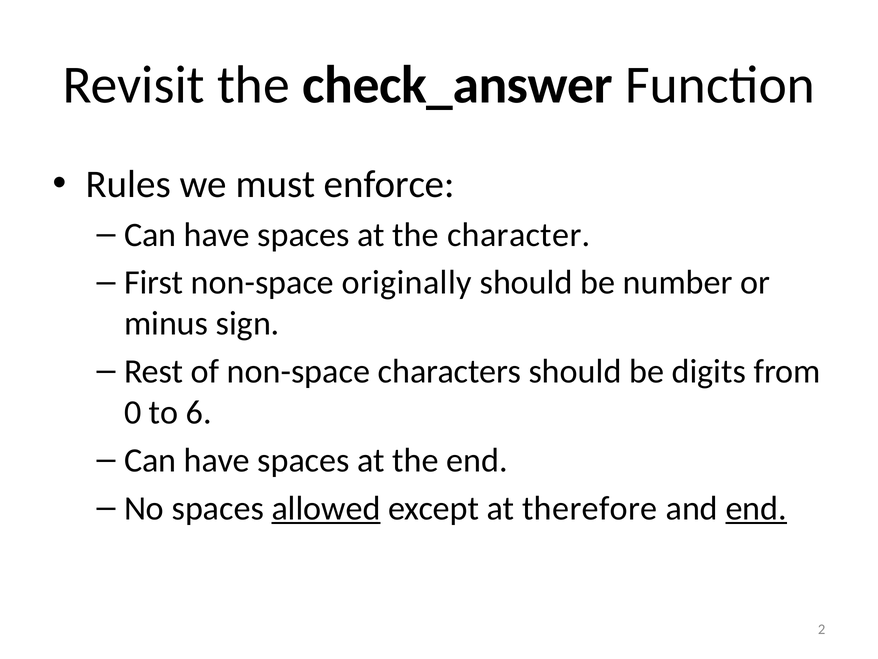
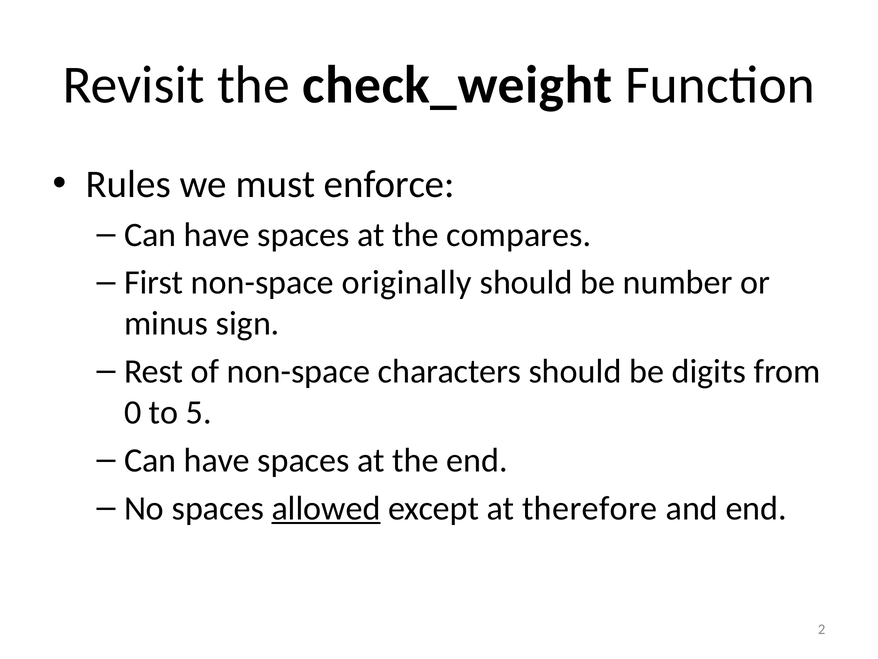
check_answer: check_answer -> check_weight
character: character -> compares
6: 6 -> 5
end at (756, 508) underline: present -> none
